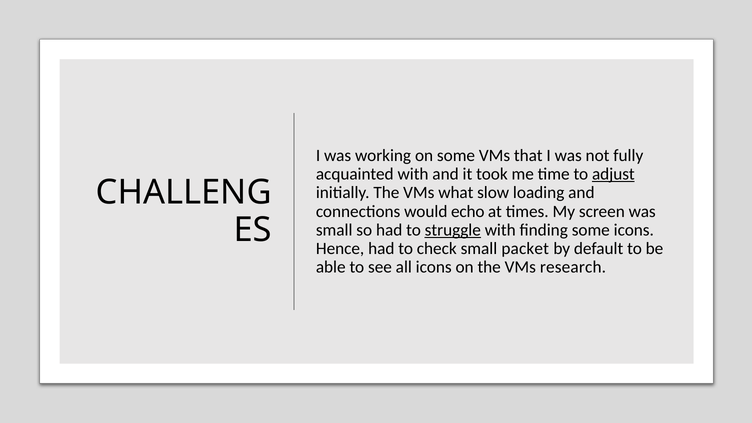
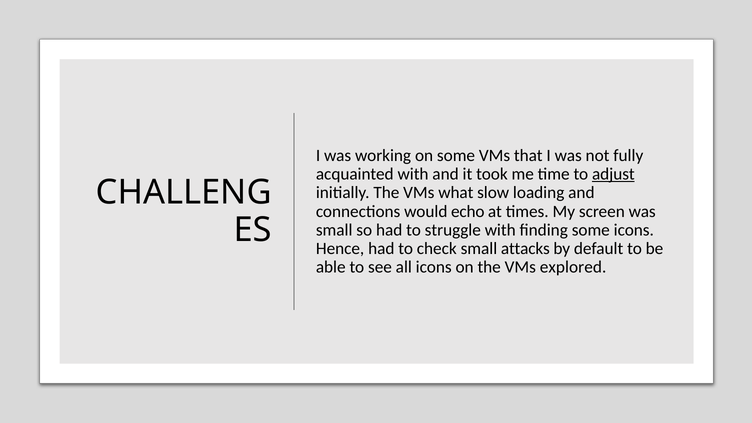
struggle underline: present -> none
packet: packet -> attacks
research: research -> explored
